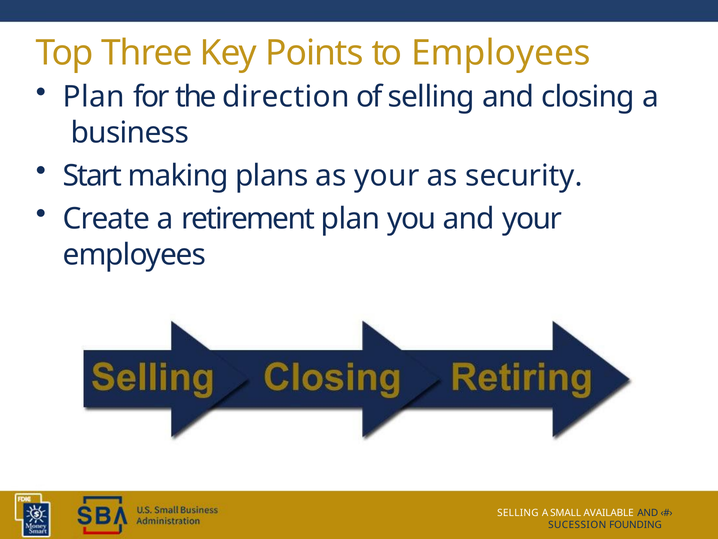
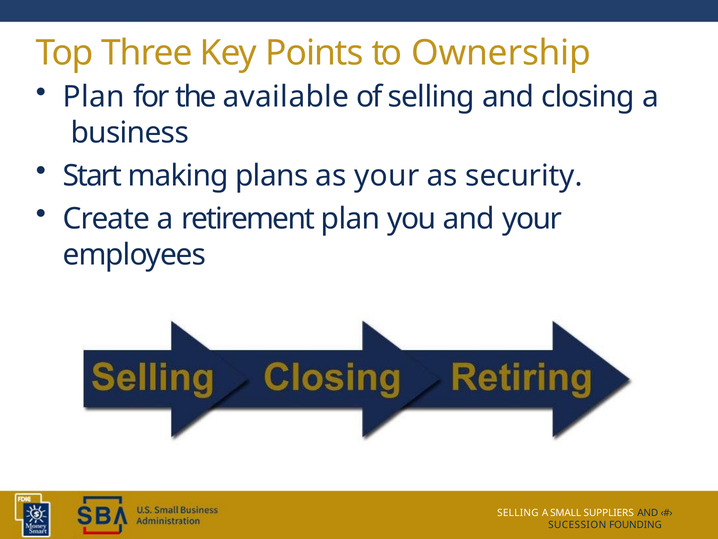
to Employees: Employees -> Ownership
direction: direction -> available
AVAILABLE: AVAILABLE -> SUPPLIERS
